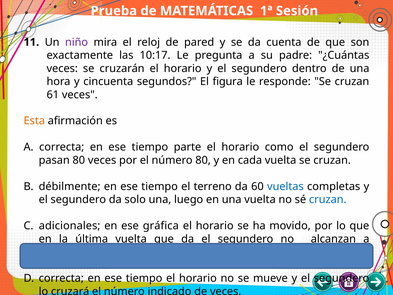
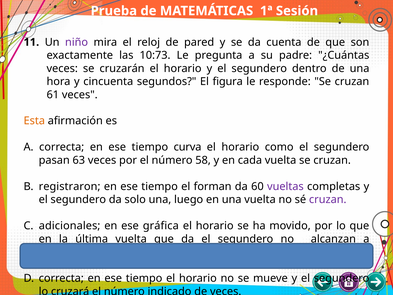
10:17: 10:17 -> 10:73
parte: parte -> curva
pasan 80: 80 -> 63
número 80: 80 -> 58
débilmente: débilmente -> registraron
terreno: terreno -> forman
vueltas colour: blue -> purple
cruzan at (328, 199) colour: blue -> purple
